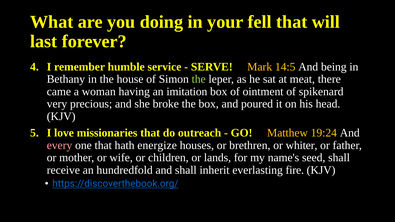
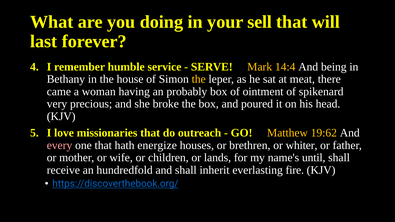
fell: fell -> sell
14:5: 14:5 -> 14:4
the at (199, 79) colour: light green -> yellow
imitation: imitation -> probably
19:24: 19:24 -> 19:62
seed: seed -> until
